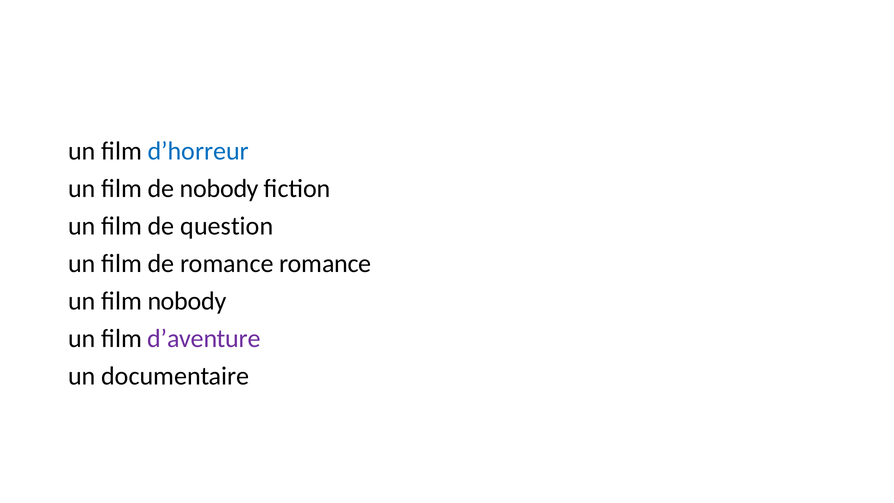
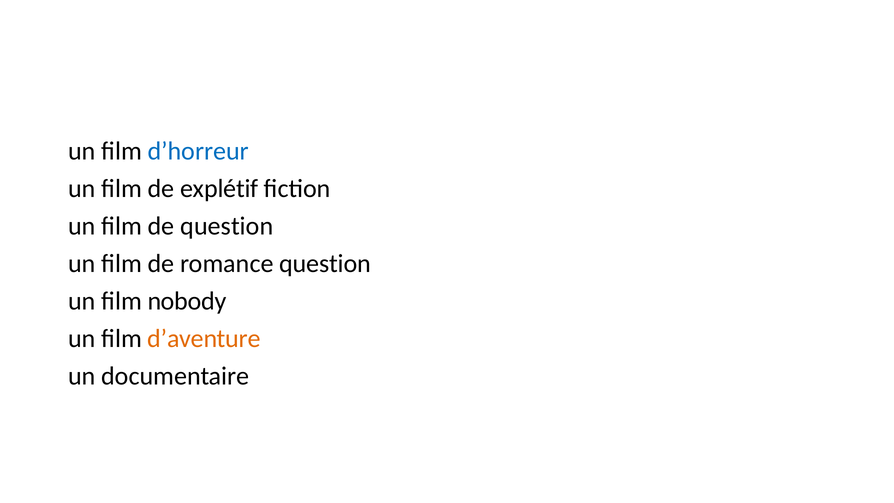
de nobody: nobody -> explétif
romance romance: romance -> question
d’aventure colour: purple -> orange
